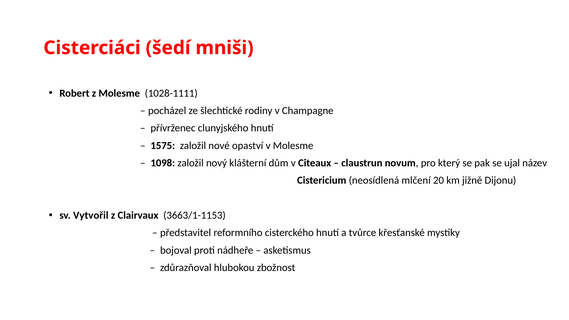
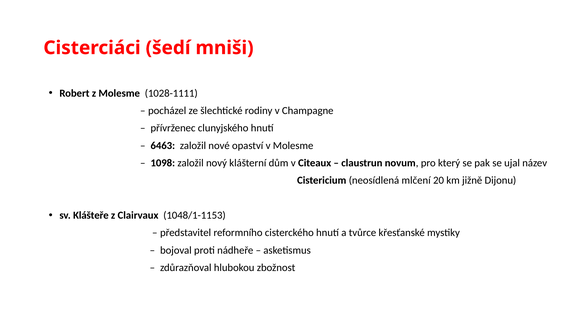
1575: 1575 -> 6463
Vytvořil: Vytvořil -> Klášteře
3663/1-1153: 3663/1-1153 -> 1048/1-1153
